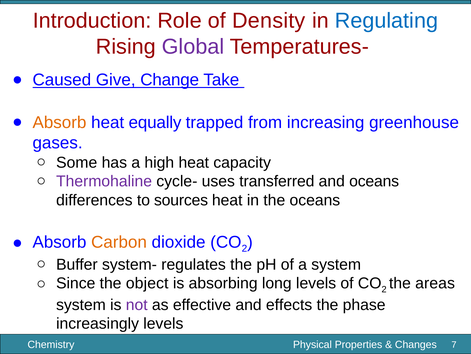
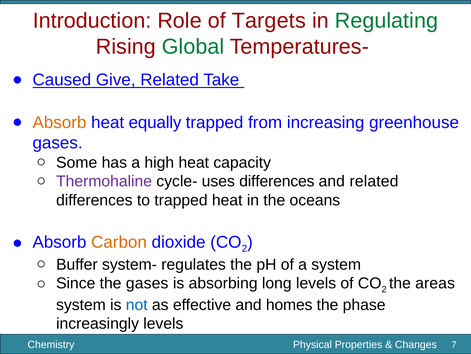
Density: Density -> Targets
Regulating colour: blue -> green
Global colour: purple -> green
Give Change: Change -> Related
uses transferred: transferred -> differences
and oceans: oceans -> related
to sources: sources -> trapped
the object: object -> gases
not colour: purple -> blue
effects: effects -> homes
